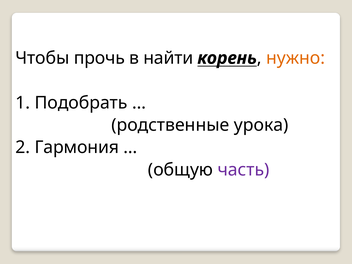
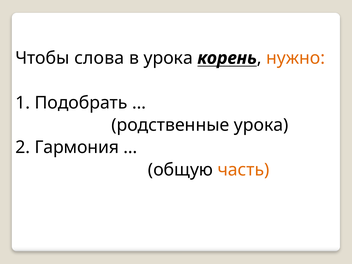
прочь: прочь -> слова
в найти: найти -> урока
часть colour: purple -> orange
